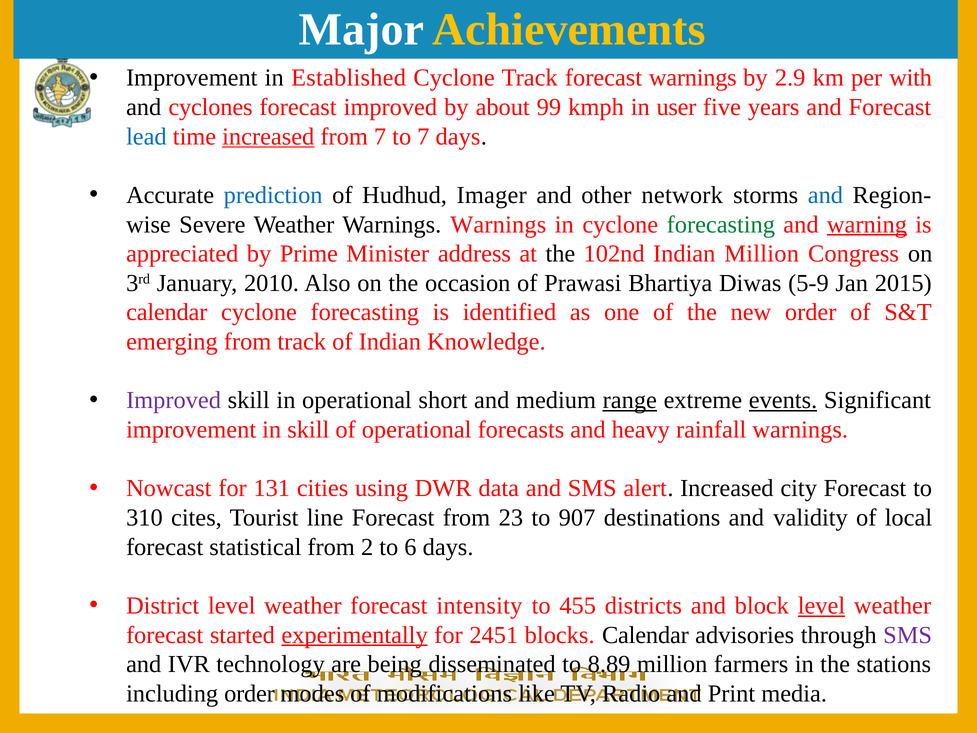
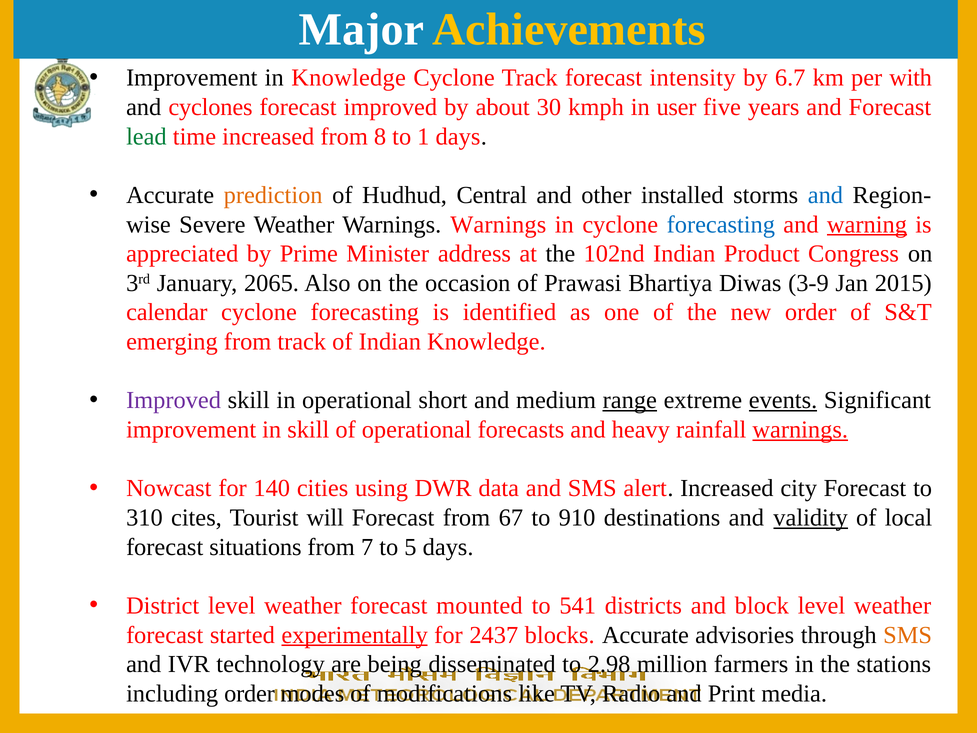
in Established: Established -> Knowledge
forecast warnings: warnings -> intensity
2.9: 2.9 -> 6.7
99: 99 -> 30
lead colour: blue -> green
increased at (268, 136) underline: present -> none
from 7: 7 -> 8
to 7: 7 -> 1
prediction colour: blue -> orange
Imager: Imager -> Central
network: network -> installed
forecasting at (721, 224) colour: green -> blue
Indian Million: Million -> Product
2010: 2010 -> 2065
5-9: 5-9 -> 3-9
warnings at (800, 430) underline: none -> present
131: 131 -> 140
line: line -> will
23: 23 -> 67
907: 907 -> 910
validity underline: none -> present
statistical: statistical -> situations
2: 2 -> 7
6: 6 -> 5
intensity: intensity -> mounted
455: 455 -> 541
level at (821, 605) underline: present -> none
2451: 2451 -> 2437
blocks Calendar: Calendar -> Accurate
SMS at (908, 635) colour: purple -> orange
8.89: 8.89 -> 2.98
